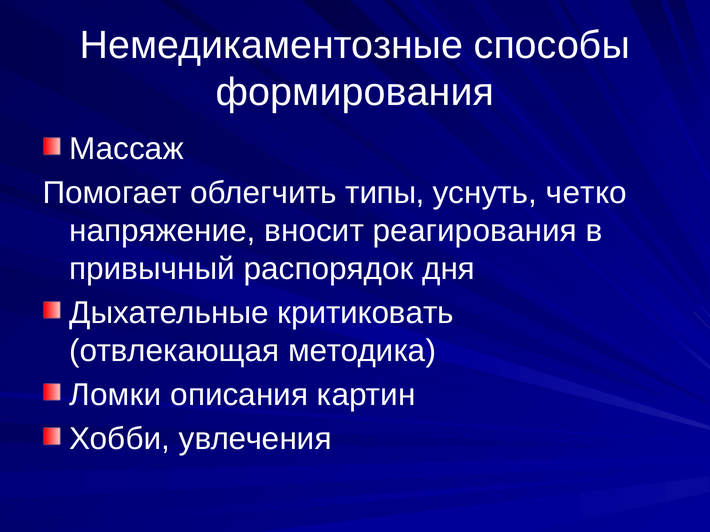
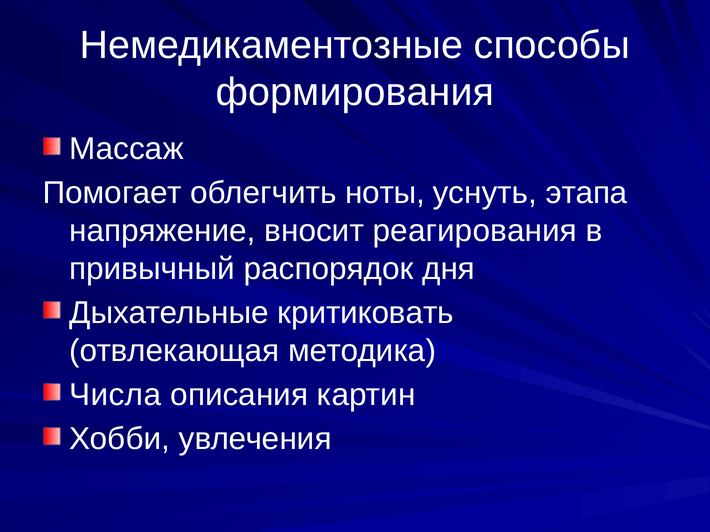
типы: типы -> ноты
четко: четко -> этапа
Ломки: Ломки -> Числа
